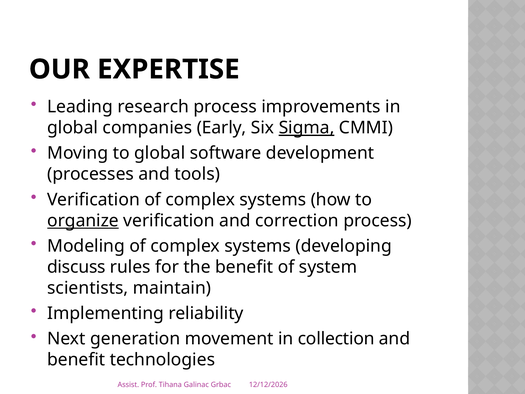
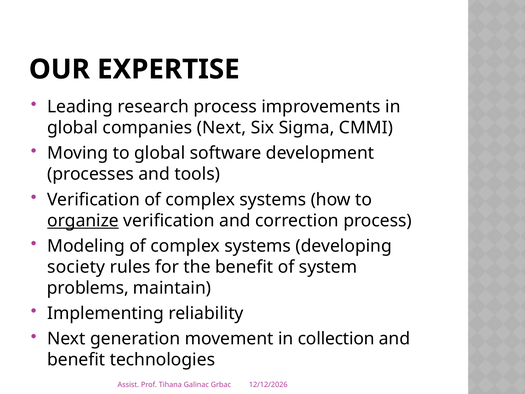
companies Early: Early -> Next
Sigma underline: present -> none
discuss: discuss -> society
scientists: scientists -> problems
